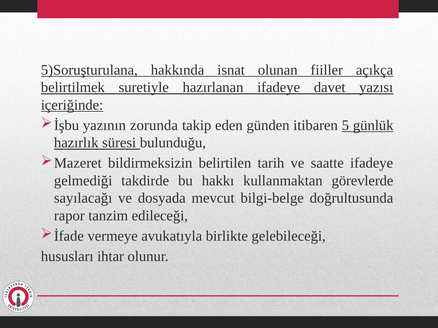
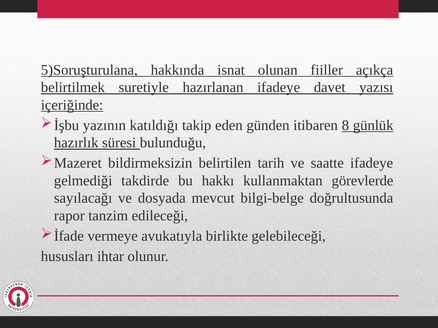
zorunda: zorunda -> katıldığı
5: 5 -> 8
